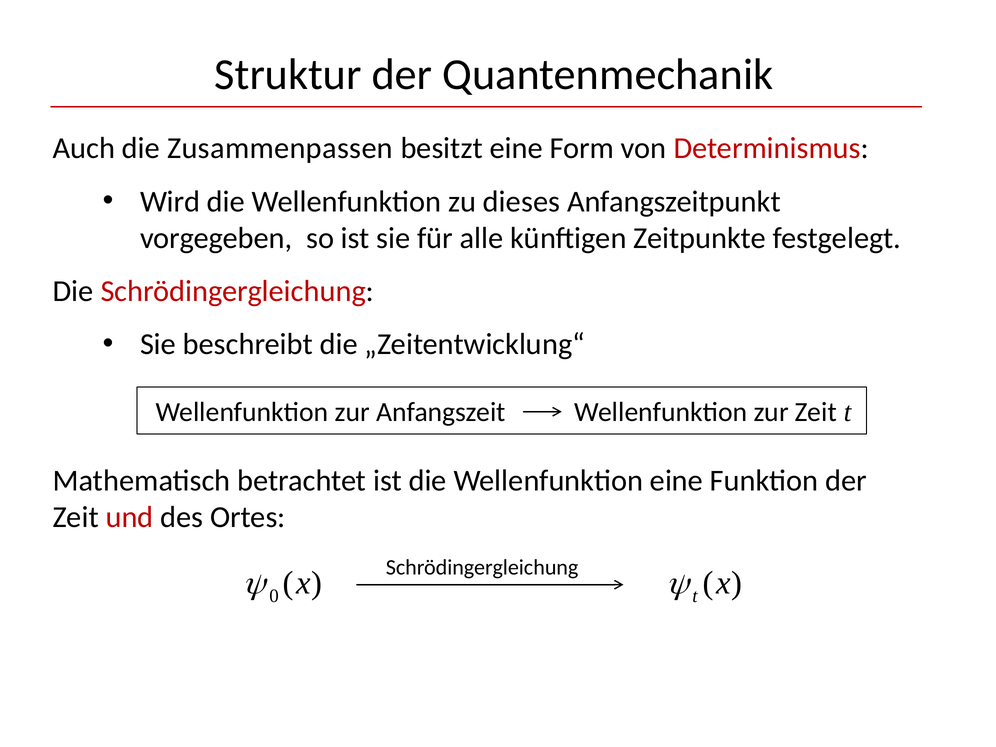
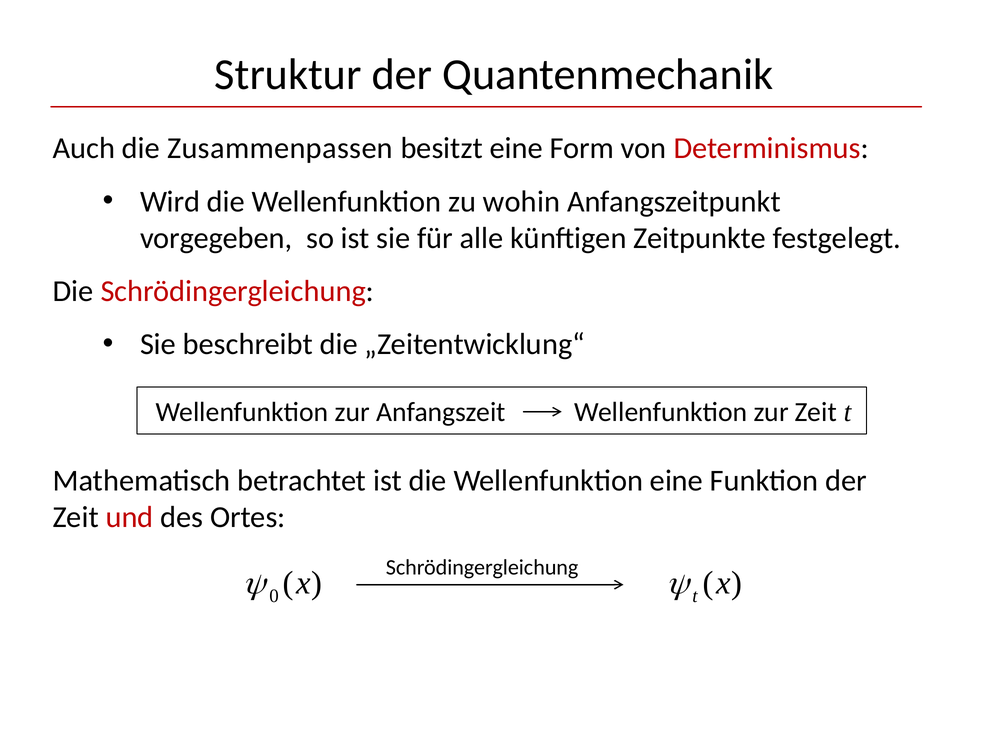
dieses: dieses -> wohin
